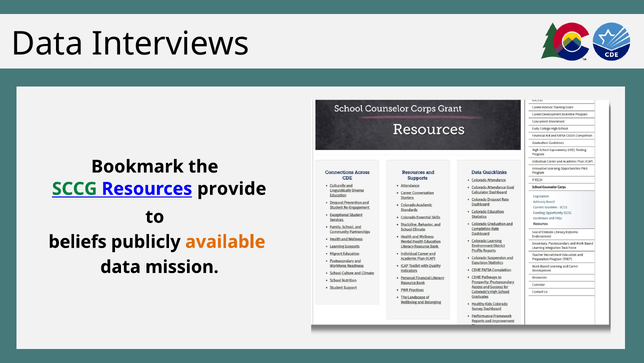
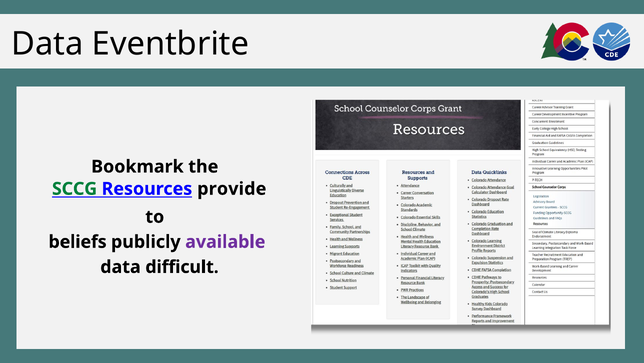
Interviews: Interviews -> Eventbrite
available colour: orange -> purple
mission: mission -> difficult
